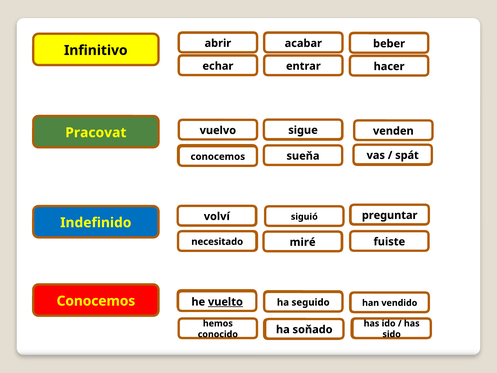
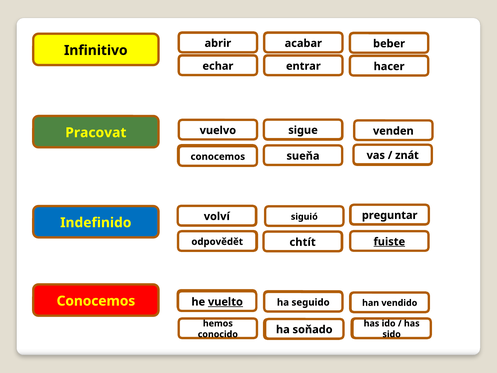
spát: spát -> znát
fuiste underline: none -> present
necesitado: necesitado -> odpovědět
miré: miré -> chtít
